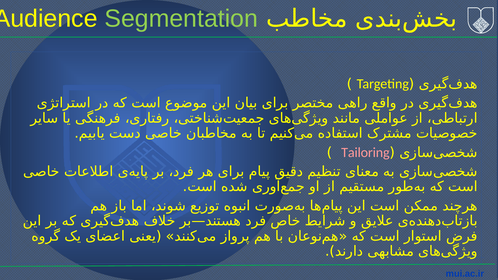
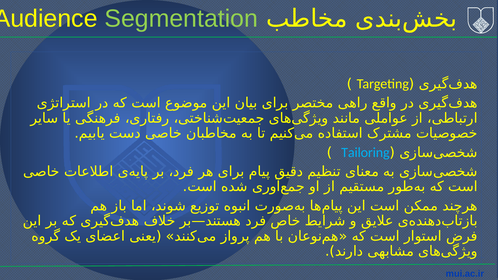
Tailoring colour: pink -> light blue
